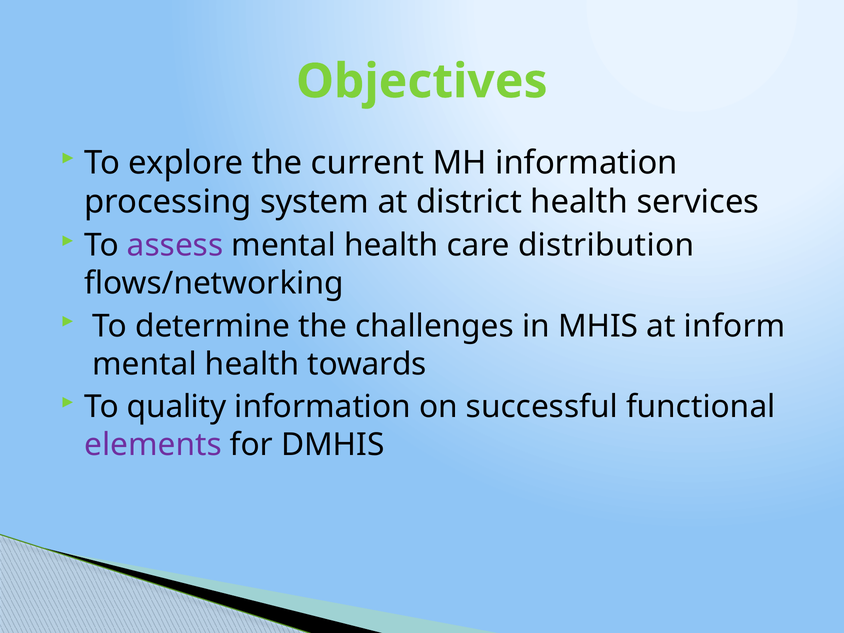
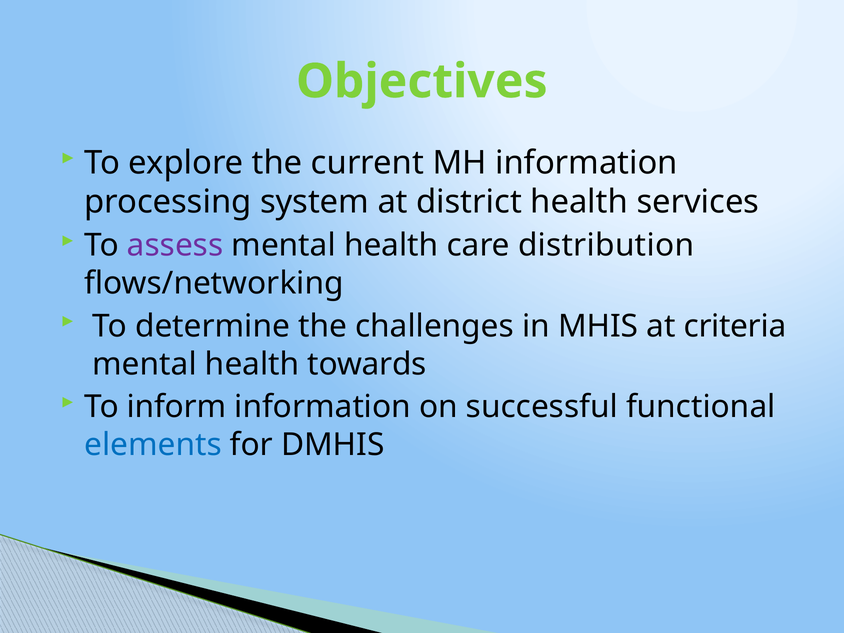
inform: inform -> criteria
quality: quality -> inform
elements colour: purple -> blue
